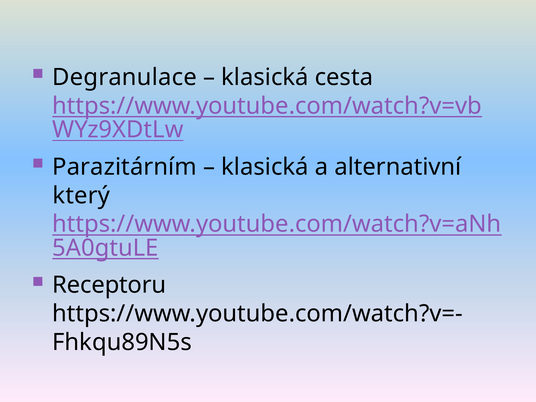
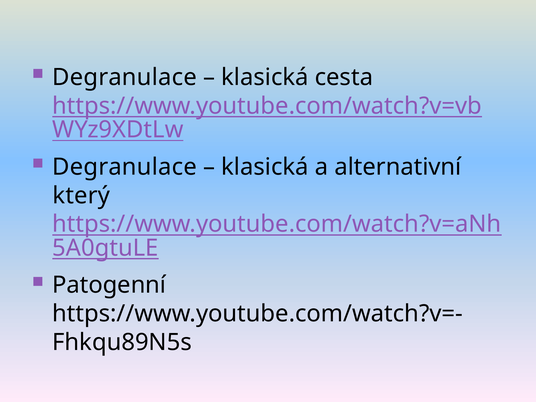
Parazitárním at (125, 167): Parazitárním -> Degranulace
Receptoru: Receptoru -> Patogenní
